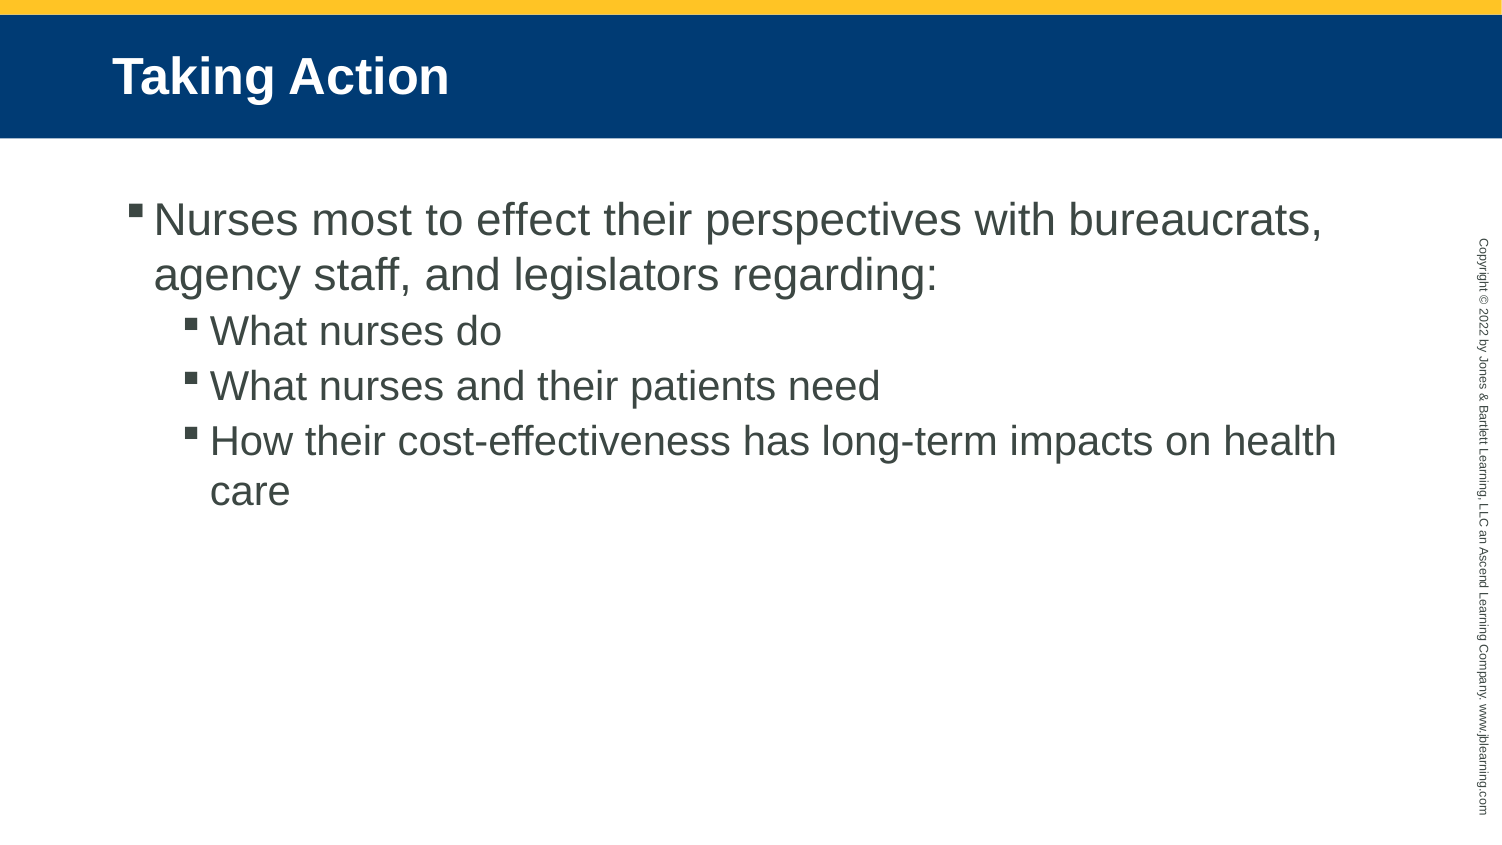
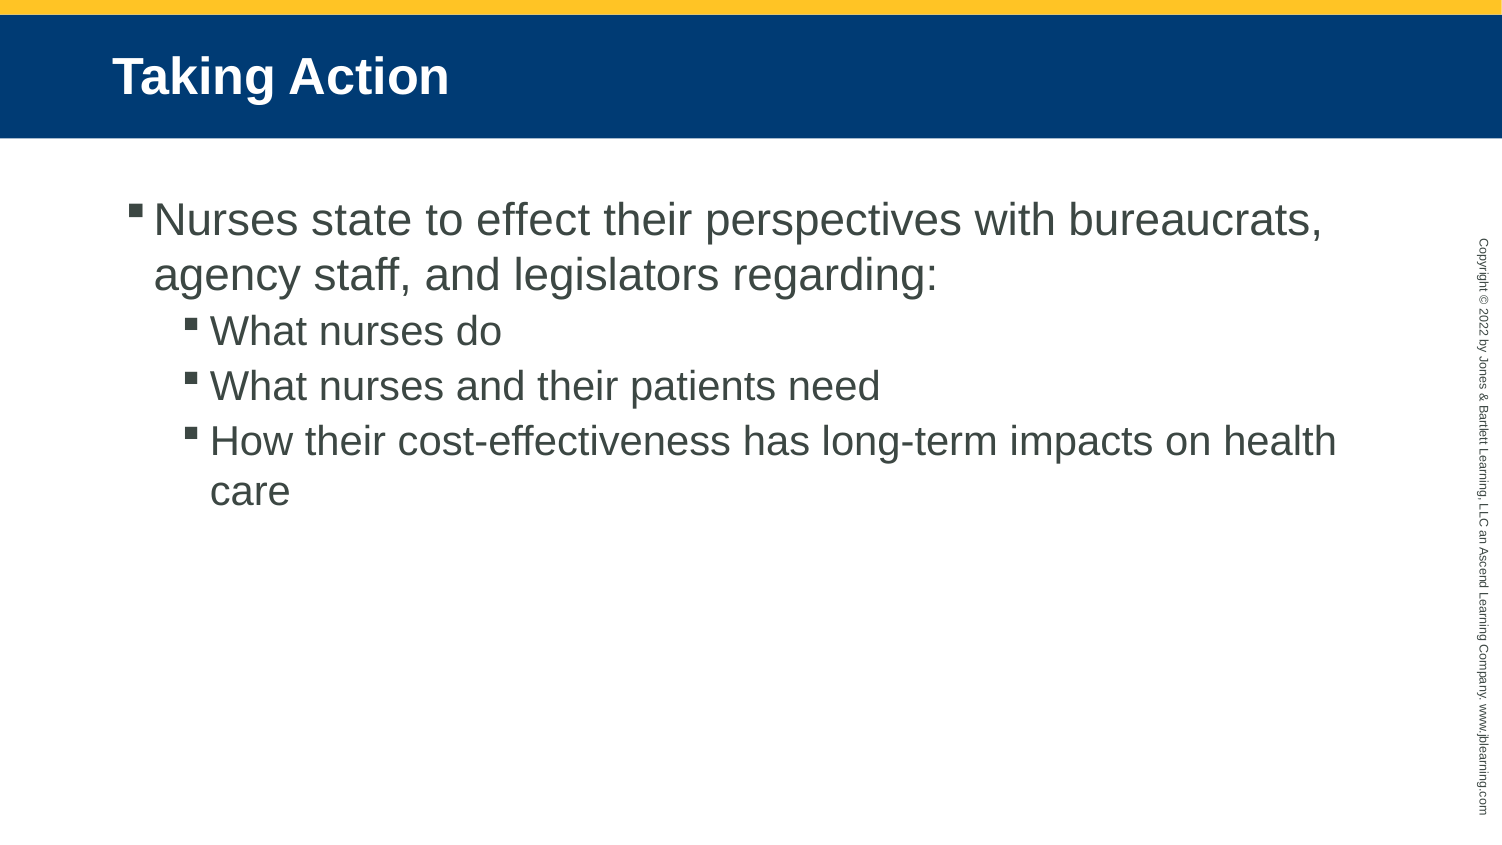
most: most -> state
